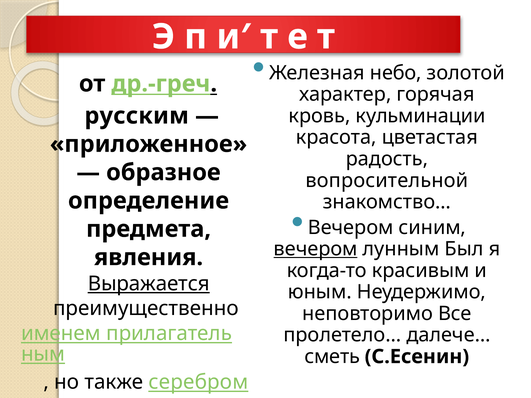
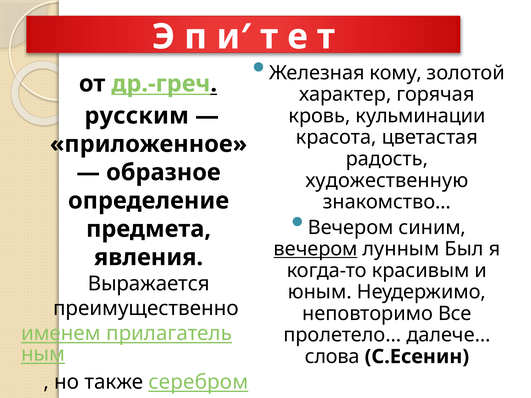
небо: небо -> кому
вопросительной: вопросительной -> художественную
Выражается underline: present -> none
сметь: сметь -> слова
